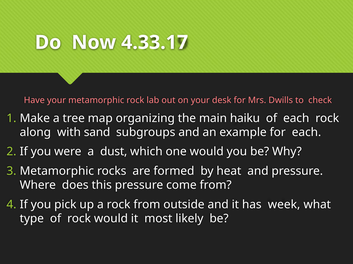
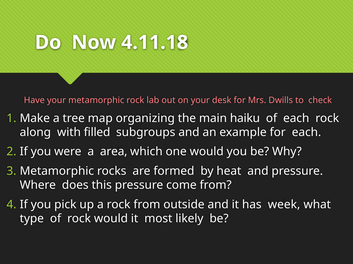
4.33.17: 4.33.17 -> 4.11.18
sand: sand -> filled
dust: dust -> area
